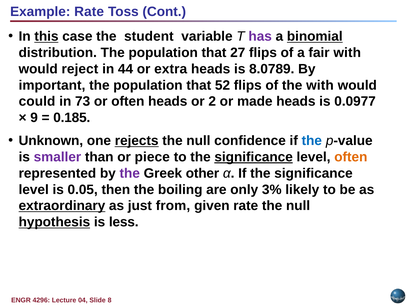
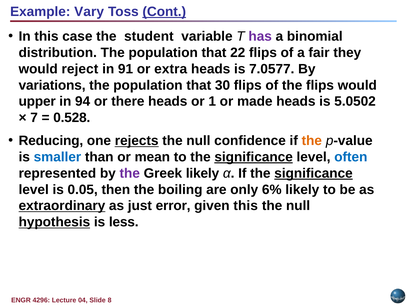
Example Rate: Rate -> Vary
Cont underline: none -> present
this at (46, 36) underline: present -> none
binomial underline: present -> none
27: 27 -> 22
fair with: with -> they
44: 44 -> 91
8.0789: 8.0789 -> 7.0577
important: important -> variations
52: 52 -> 30
the with: with -> flips
could: could -> upper
73: 73 -> 94
or often: often -> there
2: 2 -> 1
0.0977: 0.0977 -> 5.0502
9: 9 -> 7
0.185: 0.185 -> 0.528
Unknown: Unknown -> Reducing
the at (312, 141) colour: blue -> orange
smaller colour: purple -> blue
piece: piece -> mean
often at (351, 157) colour: orange -> blue
Greek other: other -> likely
significance at (313, 173) underline: none -> present
3%: 3% -> 6%
from: from -> error
given rate: rate -> this
